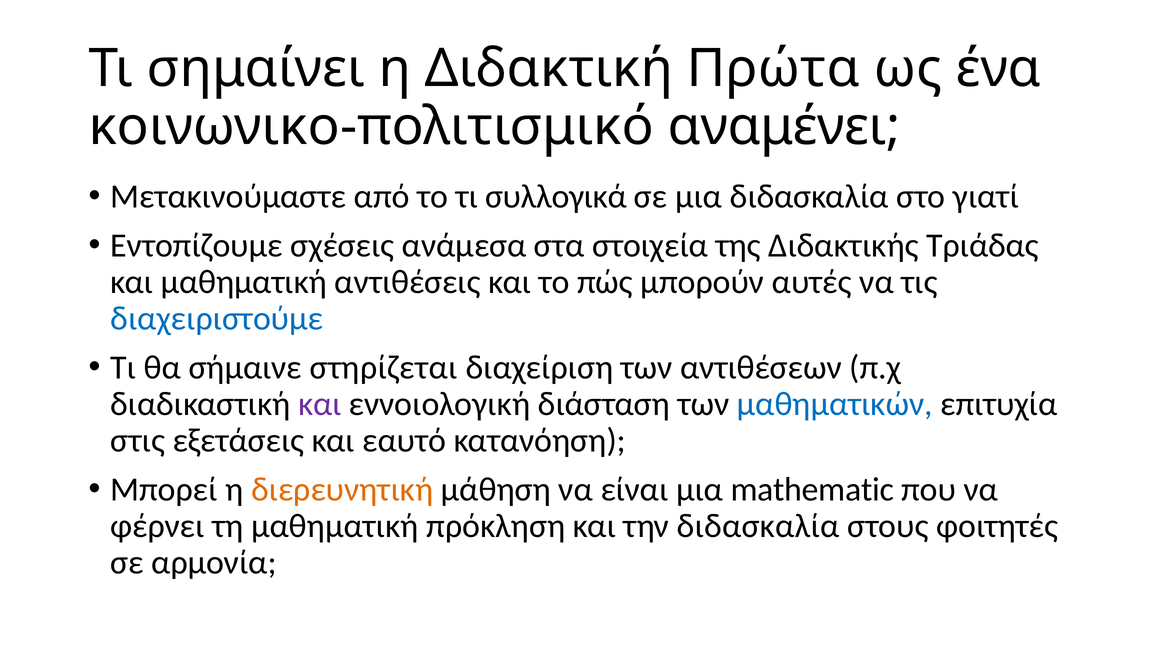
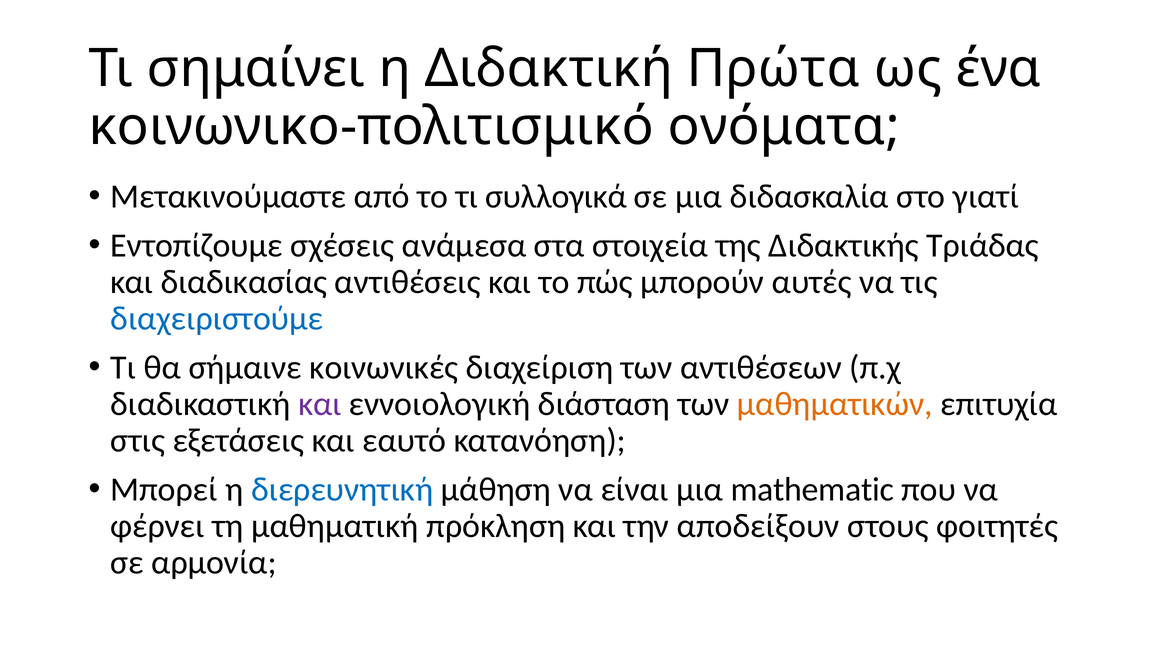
αναμένει: αναμένει -> ονόματα
και μαθηματική: μαθηματική -> διαδικασίας
στηρίζεται: στηρίζεται -> κοινωνικές
μαθηματικών colour: blue -> orange
διερευνητική colour: orange -> blue
την διδασκαλία: διδασκαλία -> αποδείξουν
